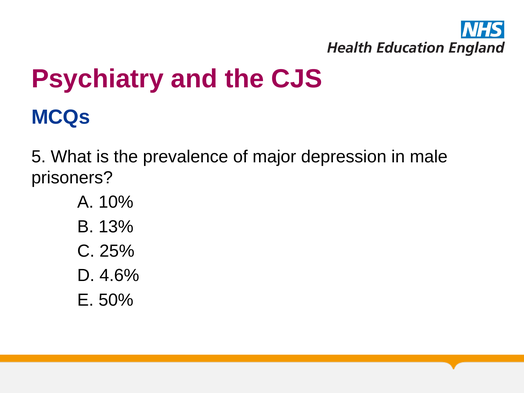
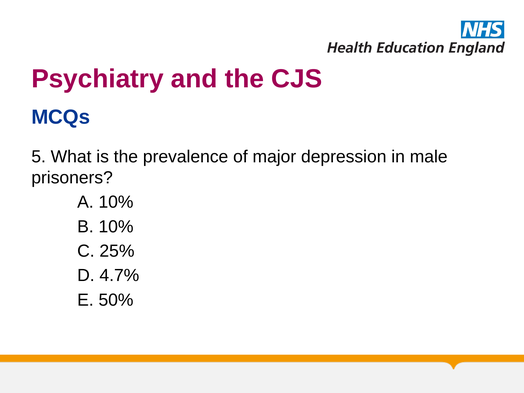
B 13%: 13% -> 10%
4.6%: 4.6% -> 4.7%
